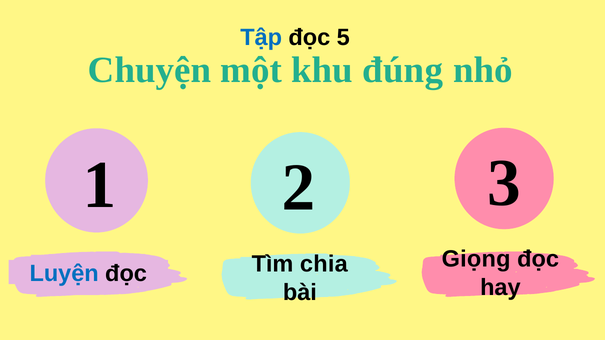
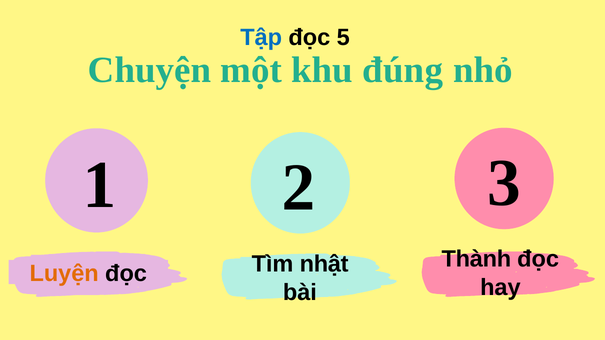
Giọng: Giọng -> Thành
chia: chia -> nhật
Luyện colour: blue -> orange
